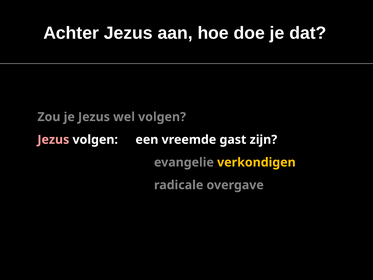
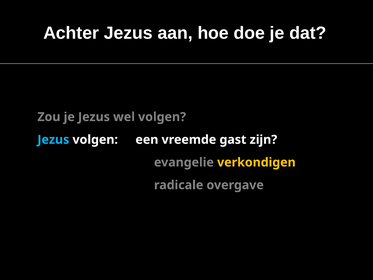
Jezus at (53, 140) colour: pink -> light blue
